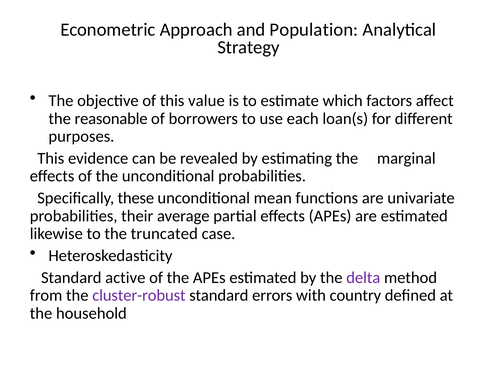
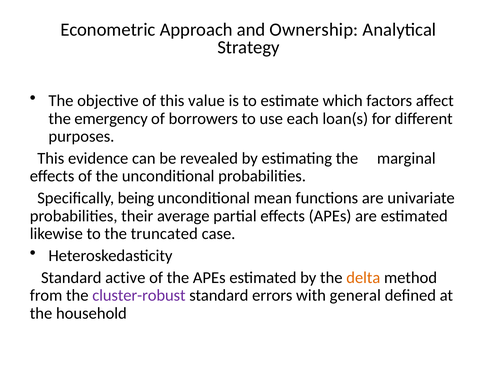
Population: Population -> Ownership
reasonable: reasonable -> emergency
these: these -> being
delta colour: purple -> orange
country: country -> general
